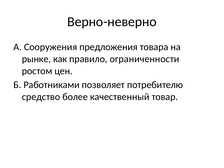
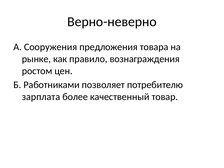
ограниченности: ограниченности -> вознаграждения
средство: средство -> зарплата
